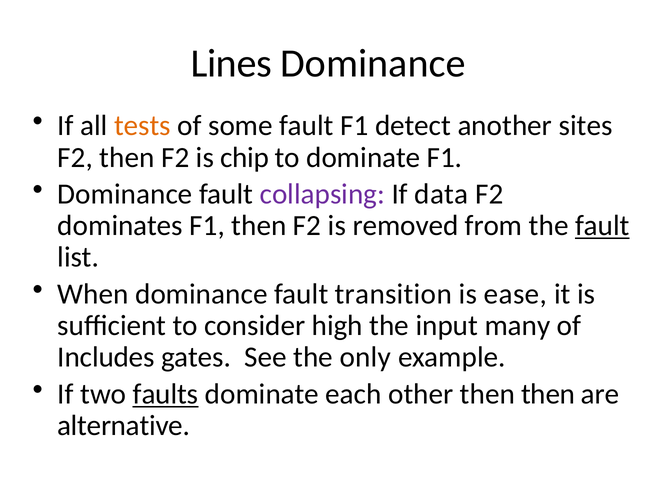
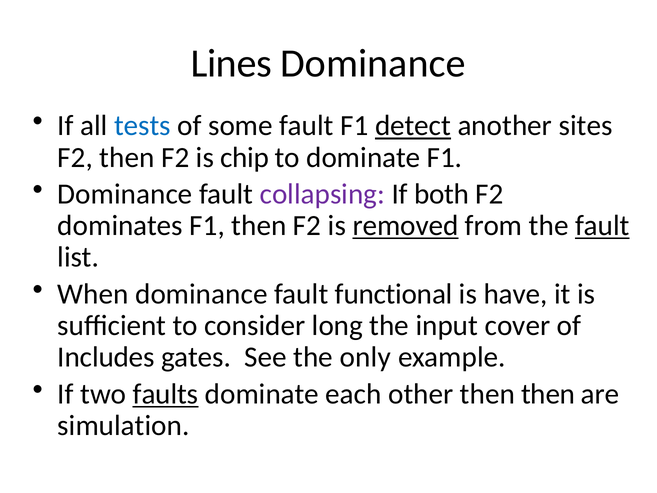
tests colour: orange -> blue
detect underline: none -> present
data: data -> both
removed underline: none -> present
transition: transition -> functional
ease: ease -> have
high: high -> long
many: many -> cover
alternative: alternative -> simulation
